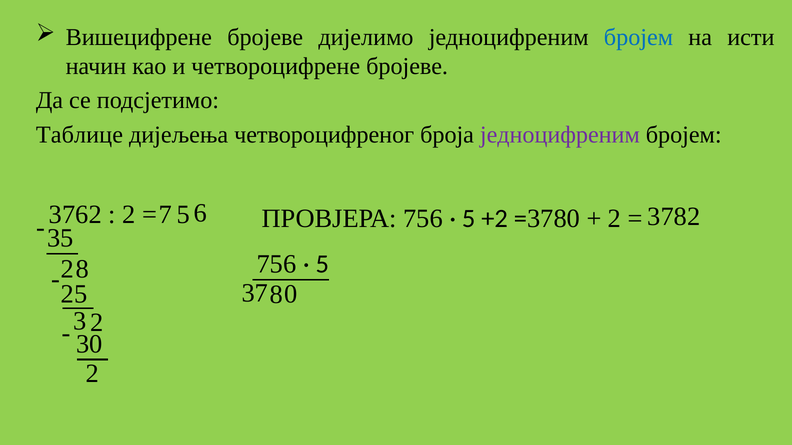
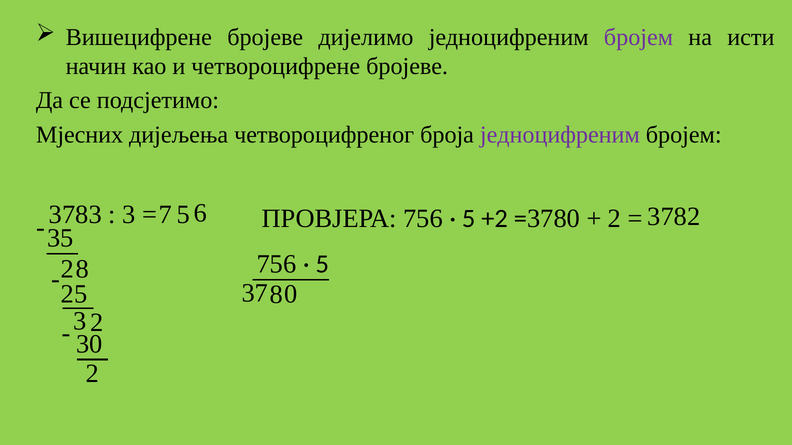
бројем at (638, 37) colour: blue -> purple
Таблице: Таблице -> Мјесних
3762: 3762 -> 3783
2 at (129, 215): 2 -> 3
